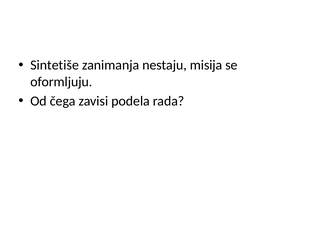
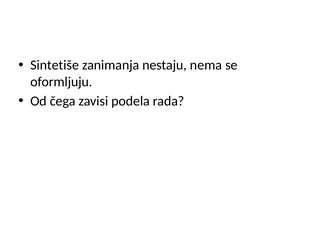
misija: misija -> nema
